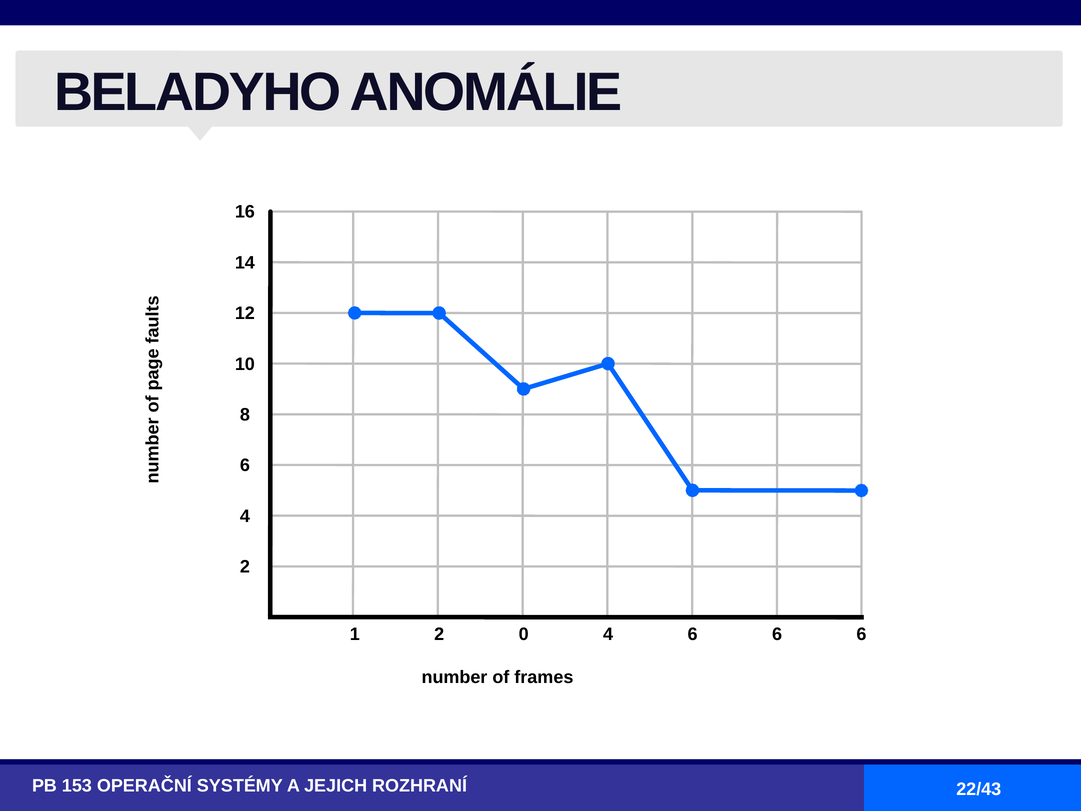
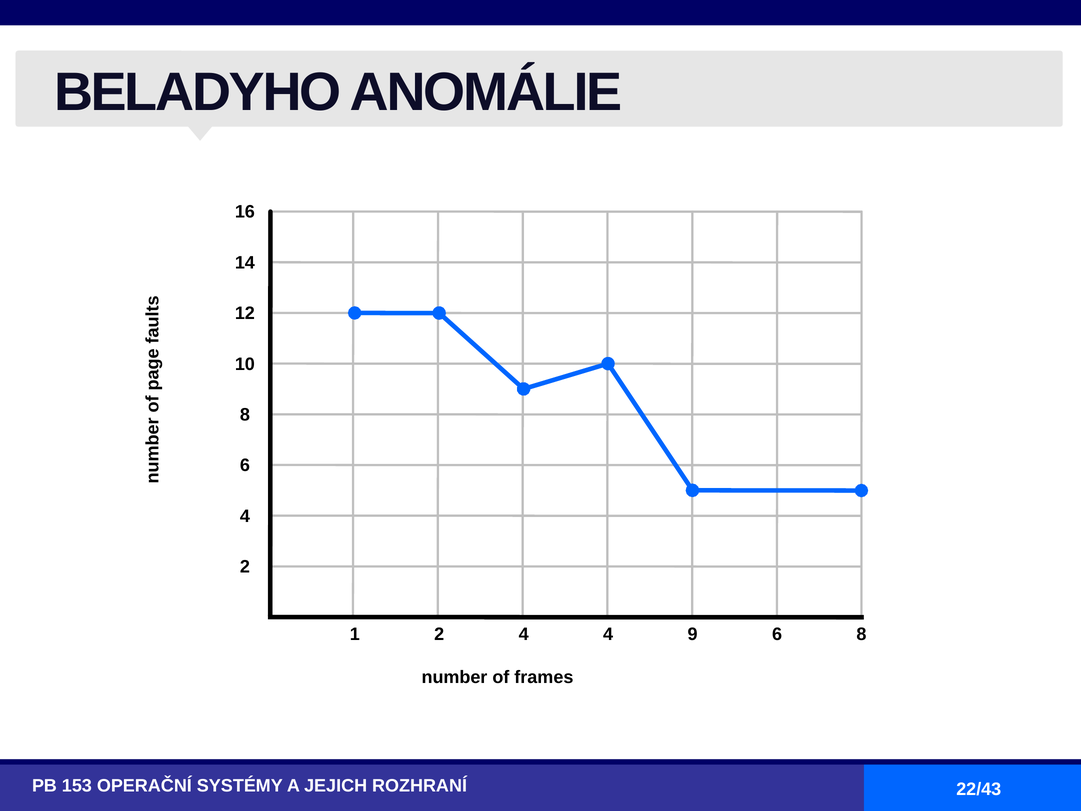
1 2 0: 0 -> 4
6 at (693, 634): 6 -> 9
6 at (861, 634): 6 -> 8
